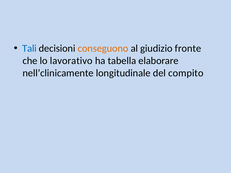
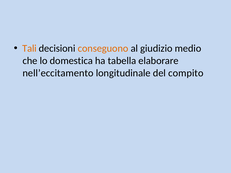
Tali colour: blue -> orange
fronte: fronte -> medio
lavorativo: lavorativo -> domestica
nell’clinicamente: nell’clinicamente -> nell’eccitamento
